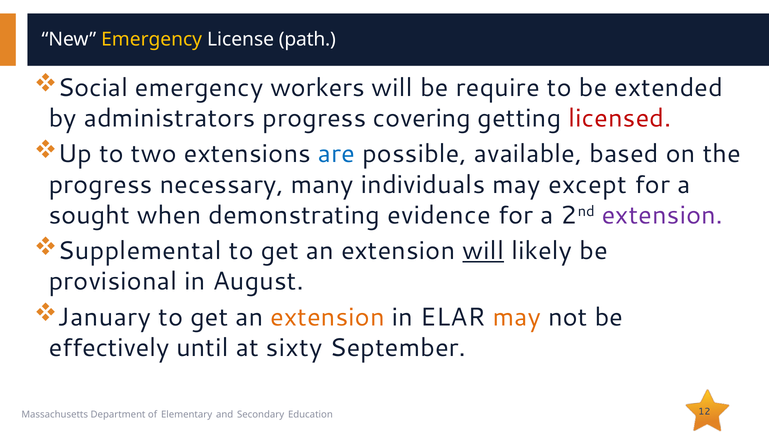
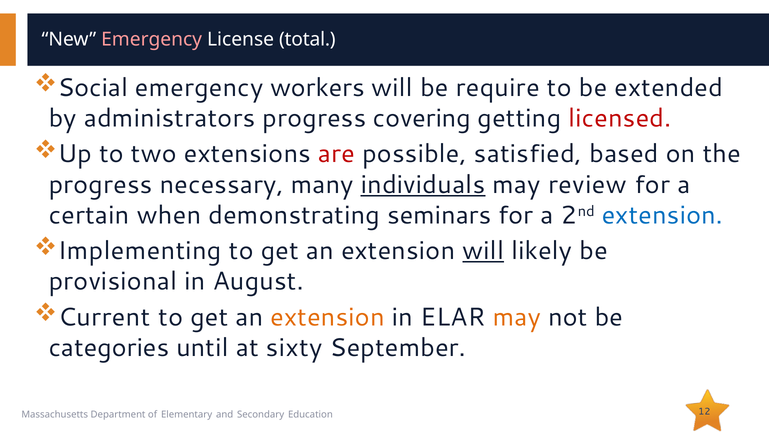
Emergency at (152, 40) colour: yellow -> pink
path: path -> total
are colour: blue -> red
available: available -> satisfied
individuals underline: none -> present
except: except -> review
sought: sought -> certain
evidence: evidence -> seminars
extension at (662, 216) colour: purple -> blue
Supplemental: Supplemental -> Implementing
January: January -> Current
effectively: effectively -> categories
